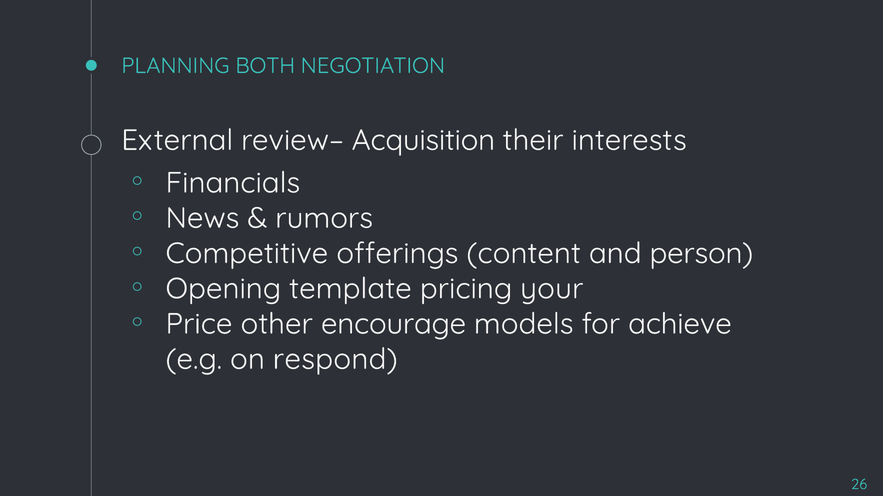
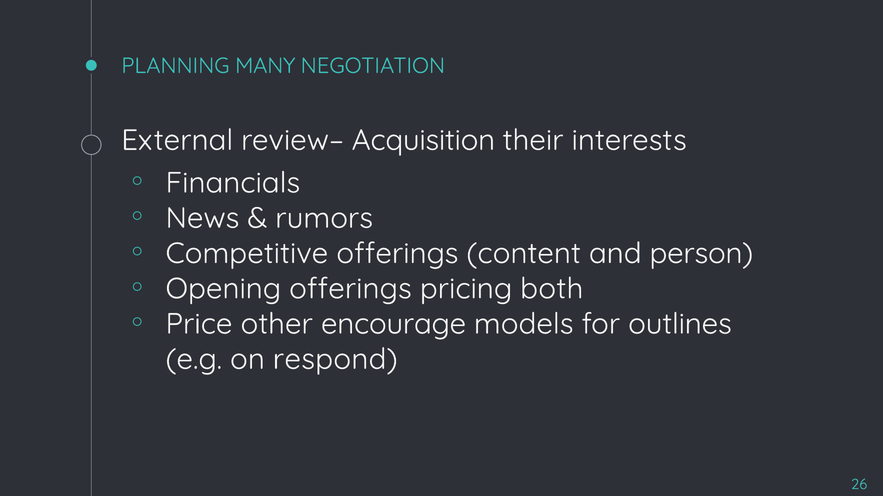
BOTH: BOTH -> MANY
Opening template: template -> offerings
your: your -> both
achieve: achieve -> outlines
